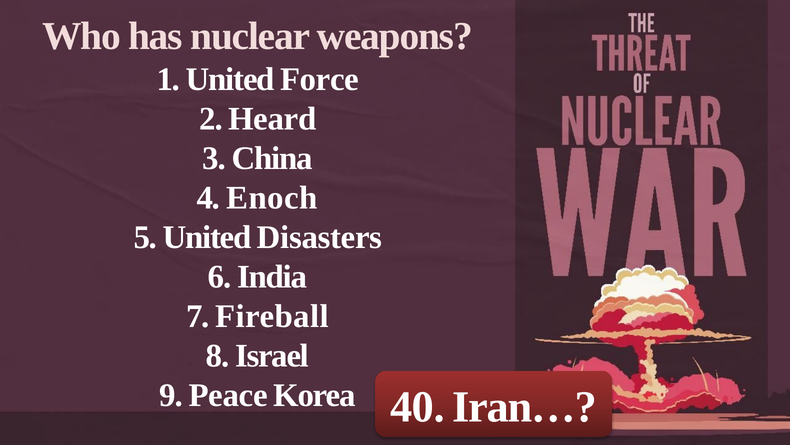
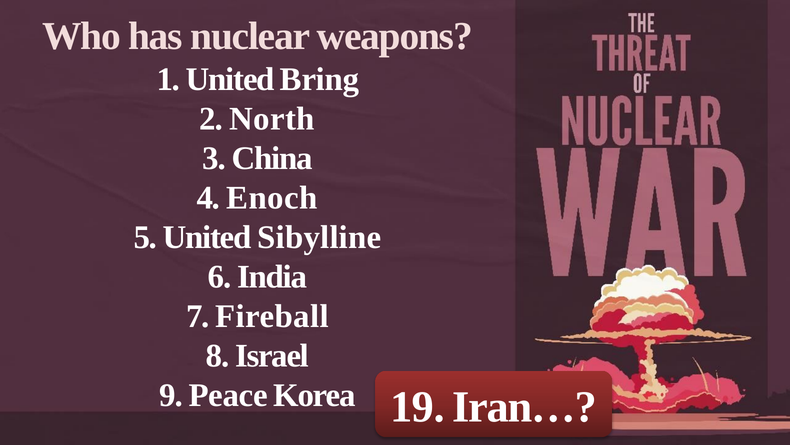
Force: Force -> Bring
Heard: Heard -> North
Disasters: Disasters -> Sibylline
40: 40 -> 19
